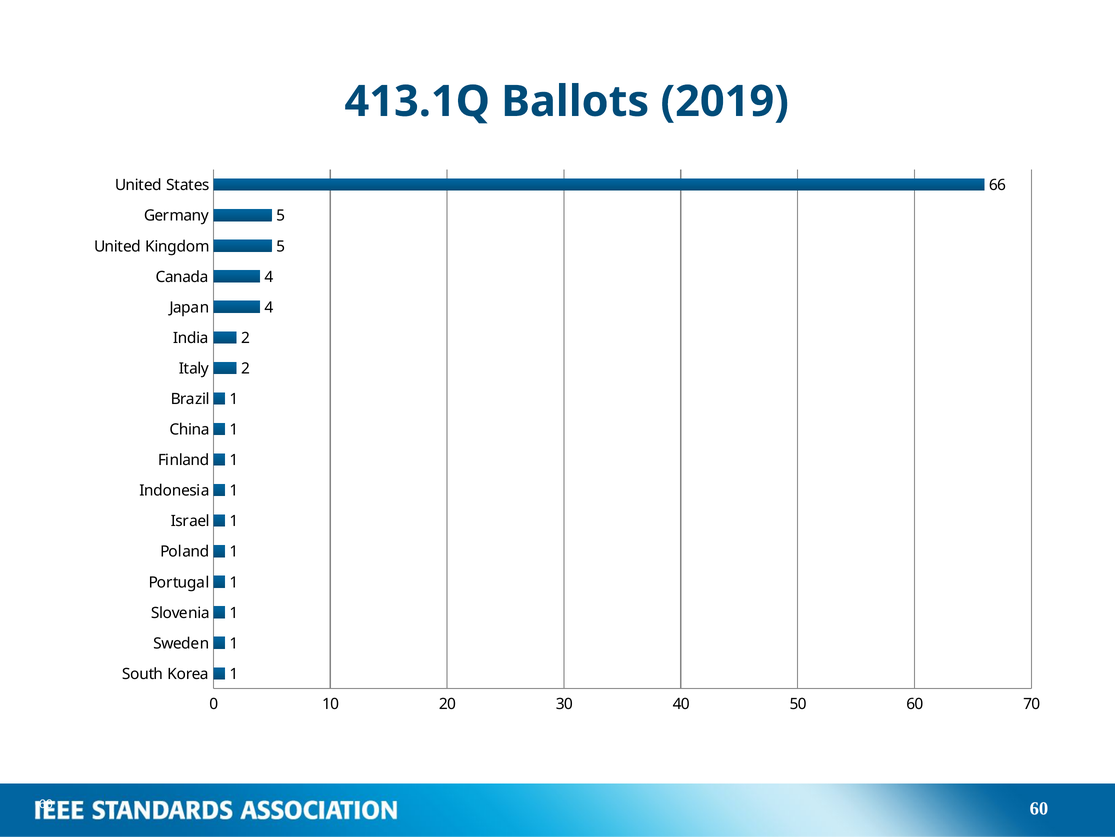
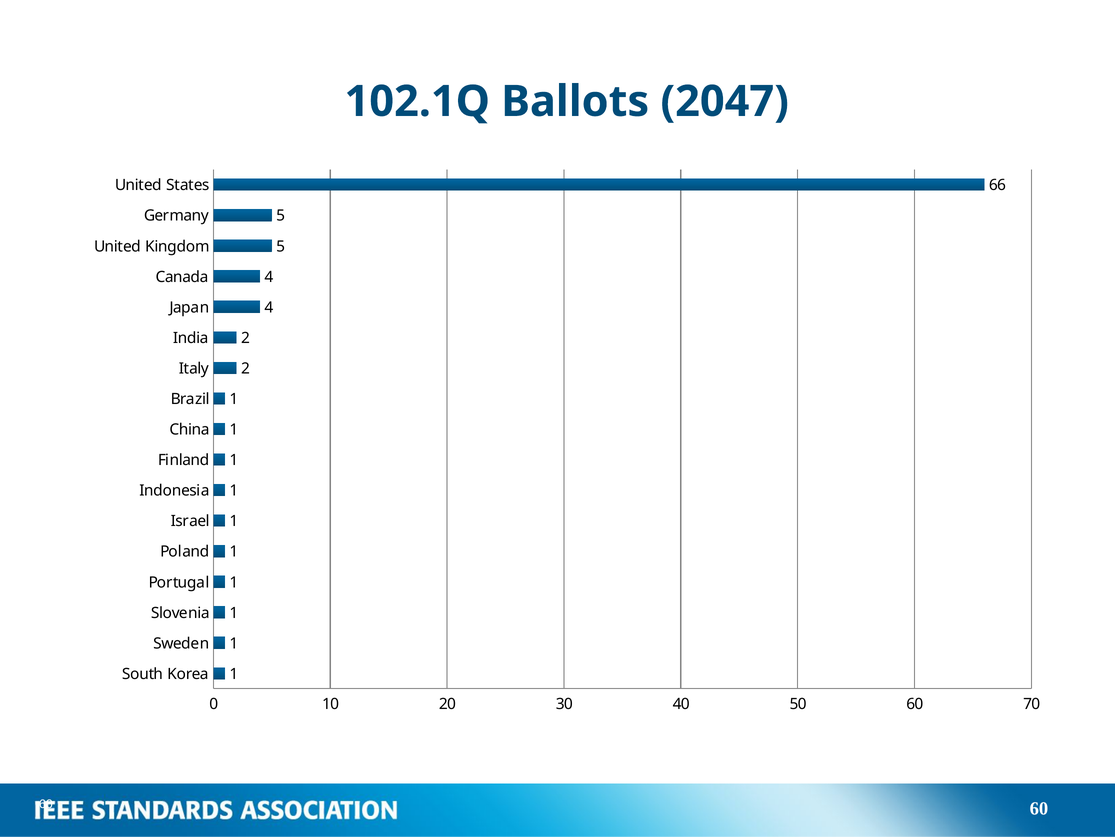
413.1Q: 413.1Q -> 102.1Q
2019: 2019 -> 2047
